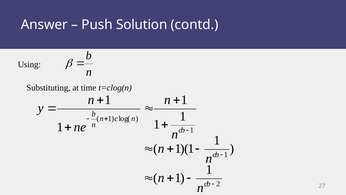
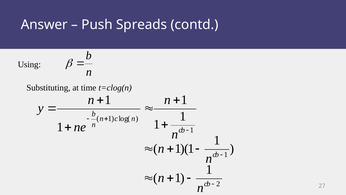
Solution: Solution -> Spreads
